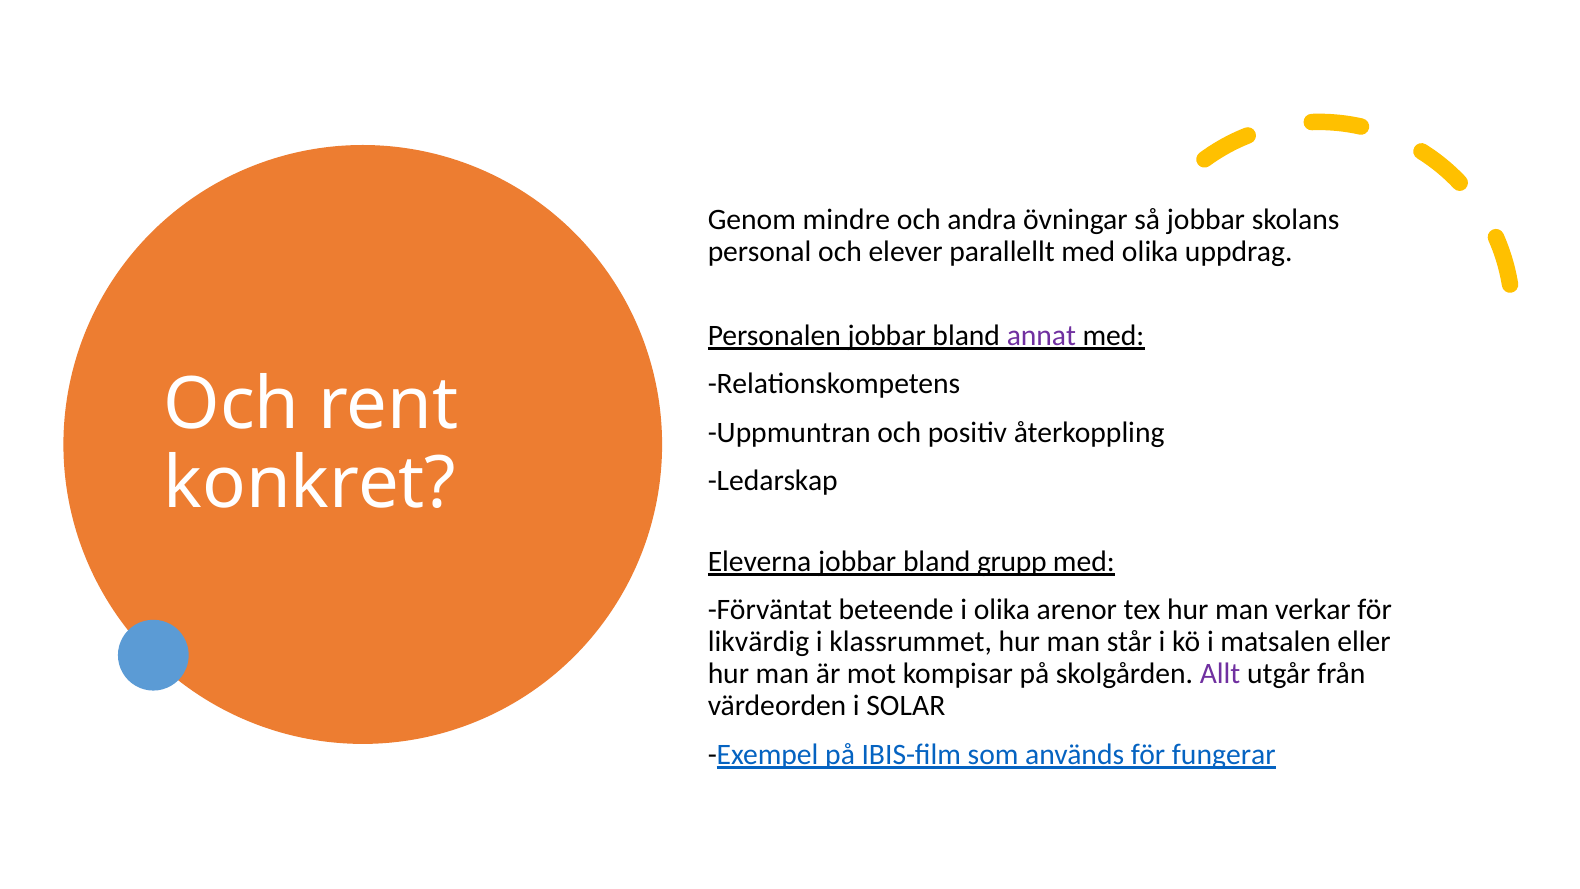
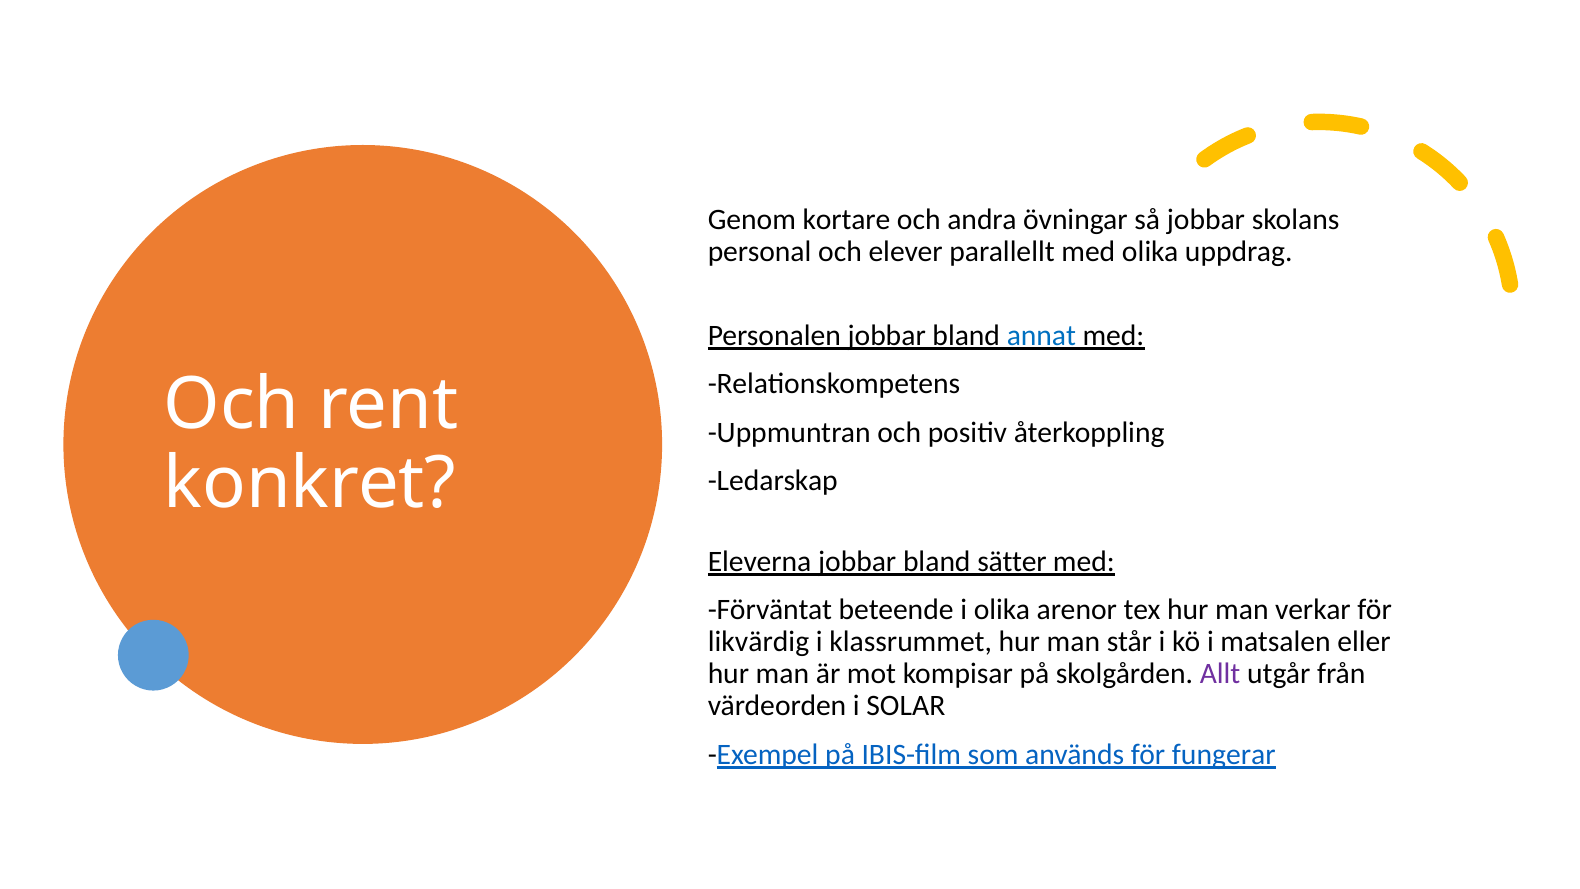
mindre: mindre -> kortare
annat colour: purple -> blue
grupp: grupp -> sätter
